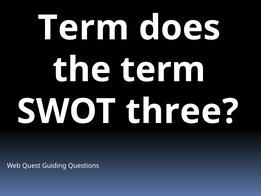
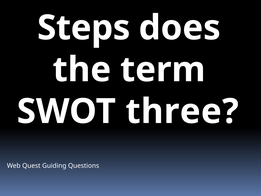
Term at (83, 28): Term -> Steps
